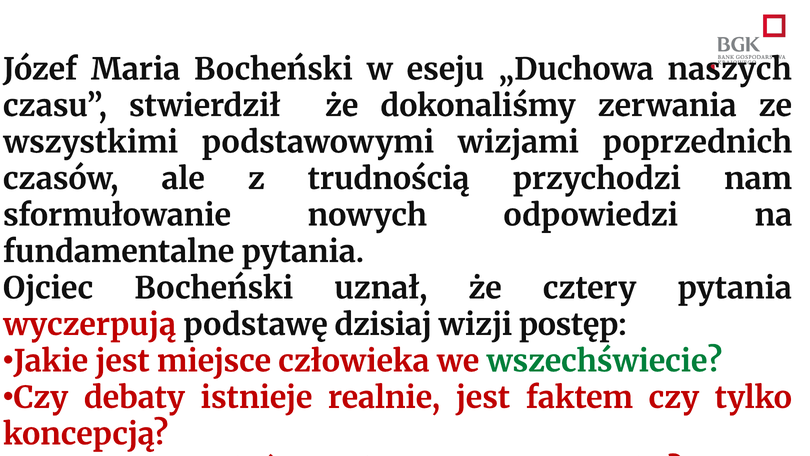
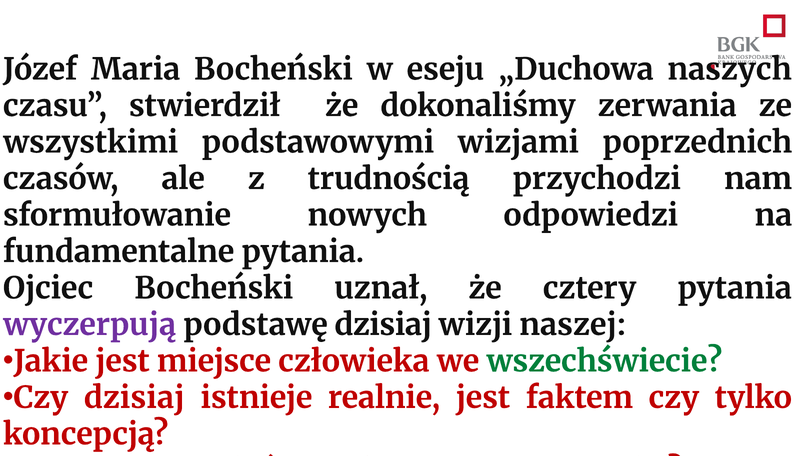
wyczerpują colour: red -> purple
postęp: postęp -> naszej
Czy debaty: debaty -> dzisiaj
